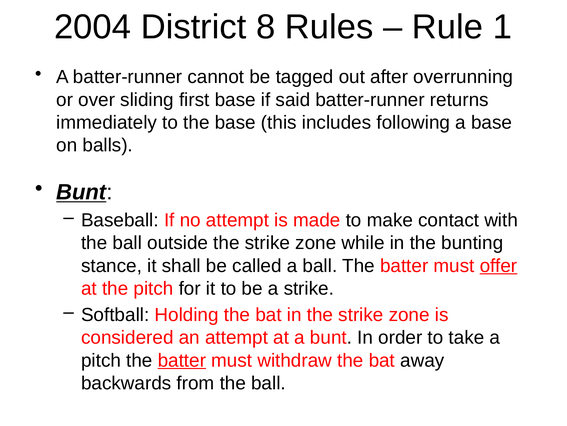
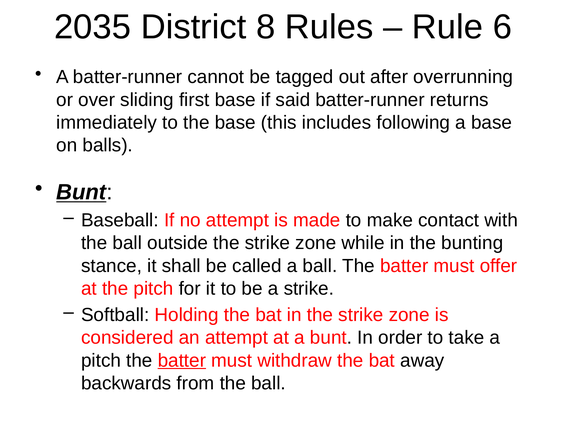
2004: 2004 -> 2035
1: 1 -> 6
offer underline: present -> none
